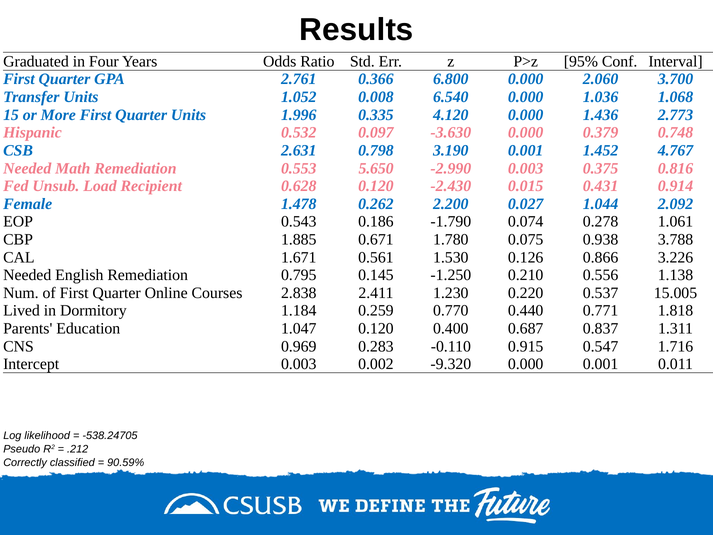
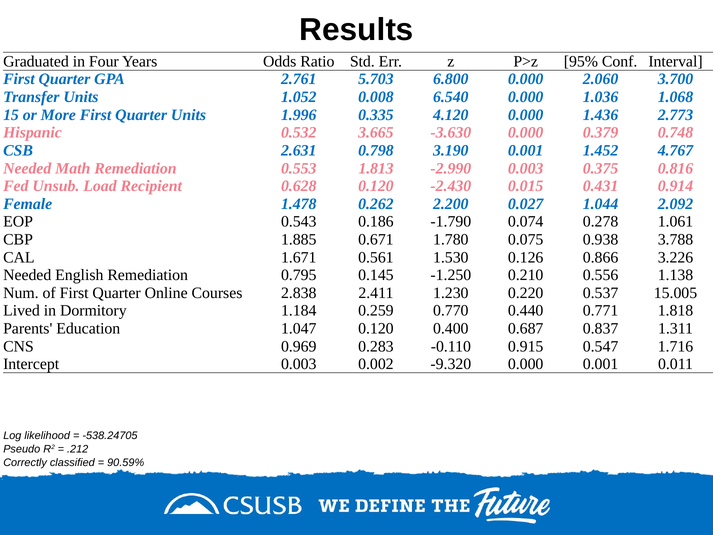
0.366: 0.366 -> 5.703
0.097: 0.097 -> 3.665
5.650: 5.650 -> 1.813
